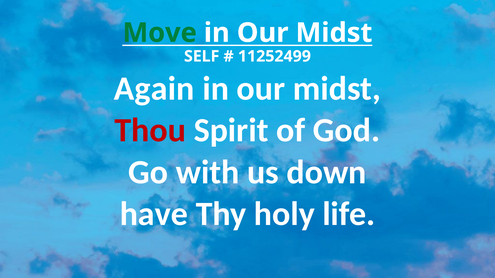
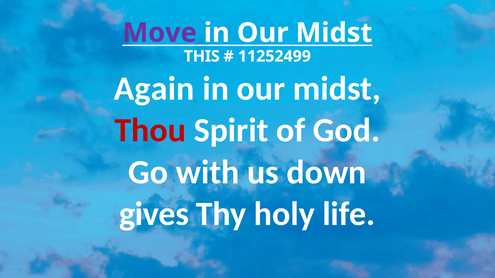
Move colour: green -> purple
SELF: SELF -> THIS
have: have -> gives
